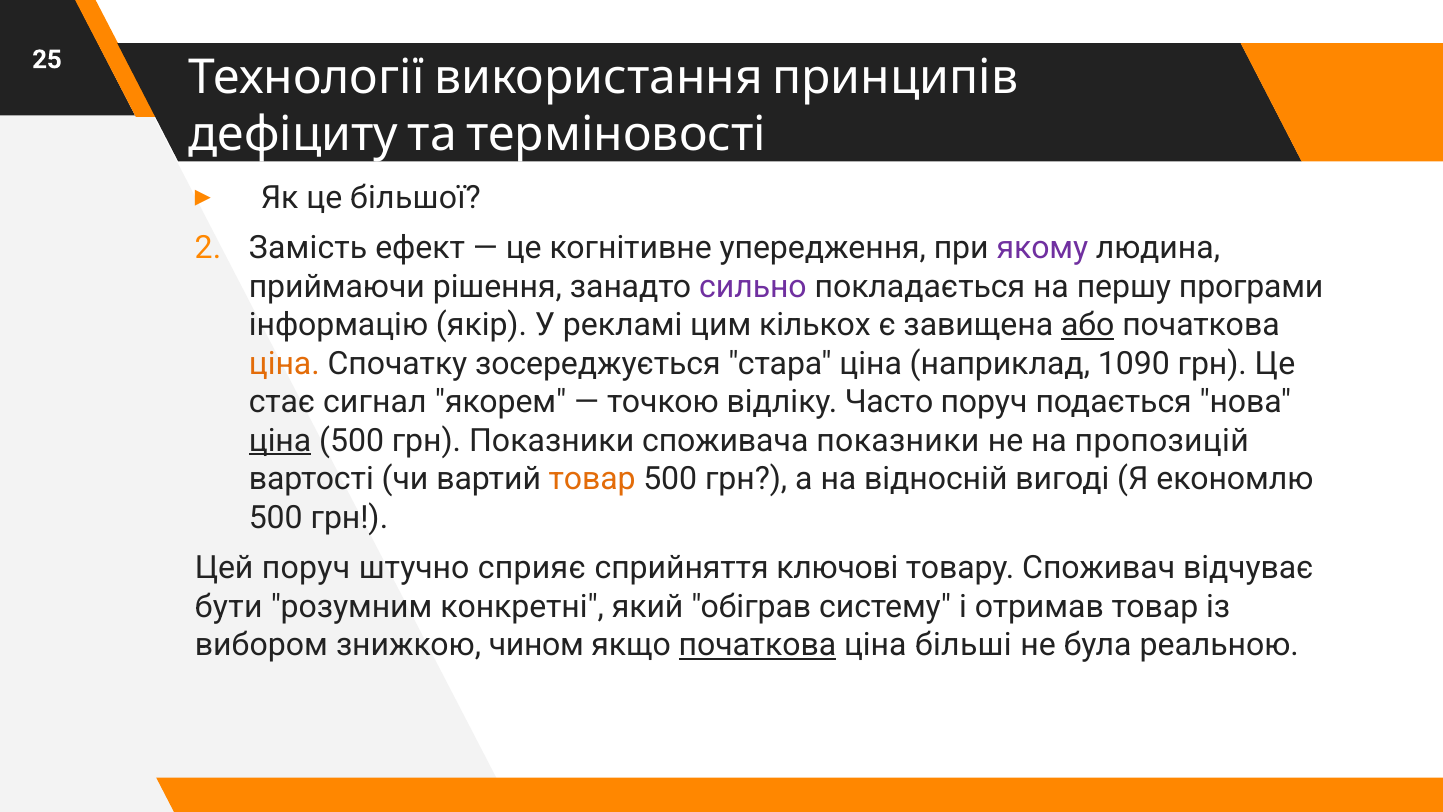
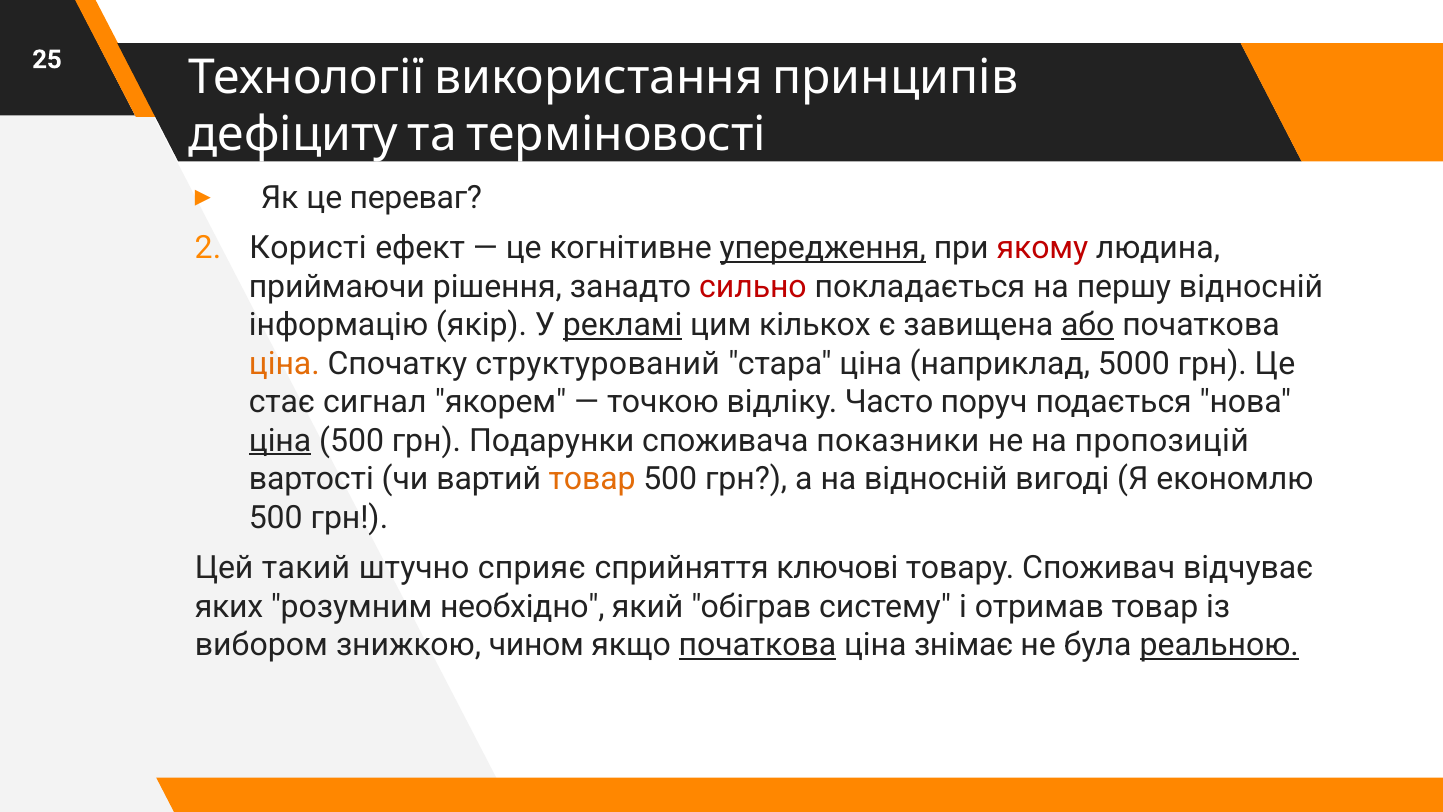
більшої: більшої -> переваг
Замість: Замість -> Користі
упередження underline: none -> present
якому colour: purple -> red
сильно colour: purple -> red
першу програми: програми -> відносній
рекламі underline: none -> present
зосереджується: зосереджується -> структурований
1090: 1090 -> 5000
грн Показники: Показники -> Подарунки
Цей поруч: поруч -> такий
бути: бути -> яких
конкретні: конкретні -> необхідно
більші: більші -> знімає
реальною underline: none -> present
